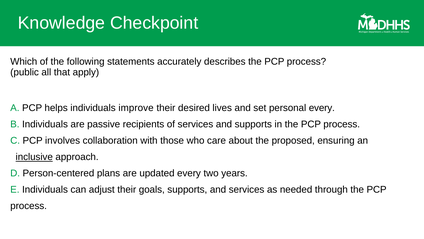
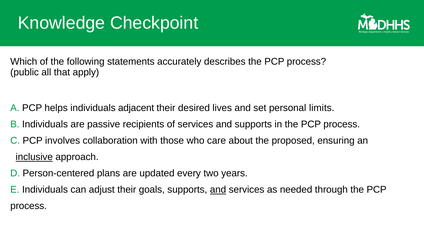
improve: improve -> adjacent
personal every: every -> limits
and at (218, 189) underline: none -> present
